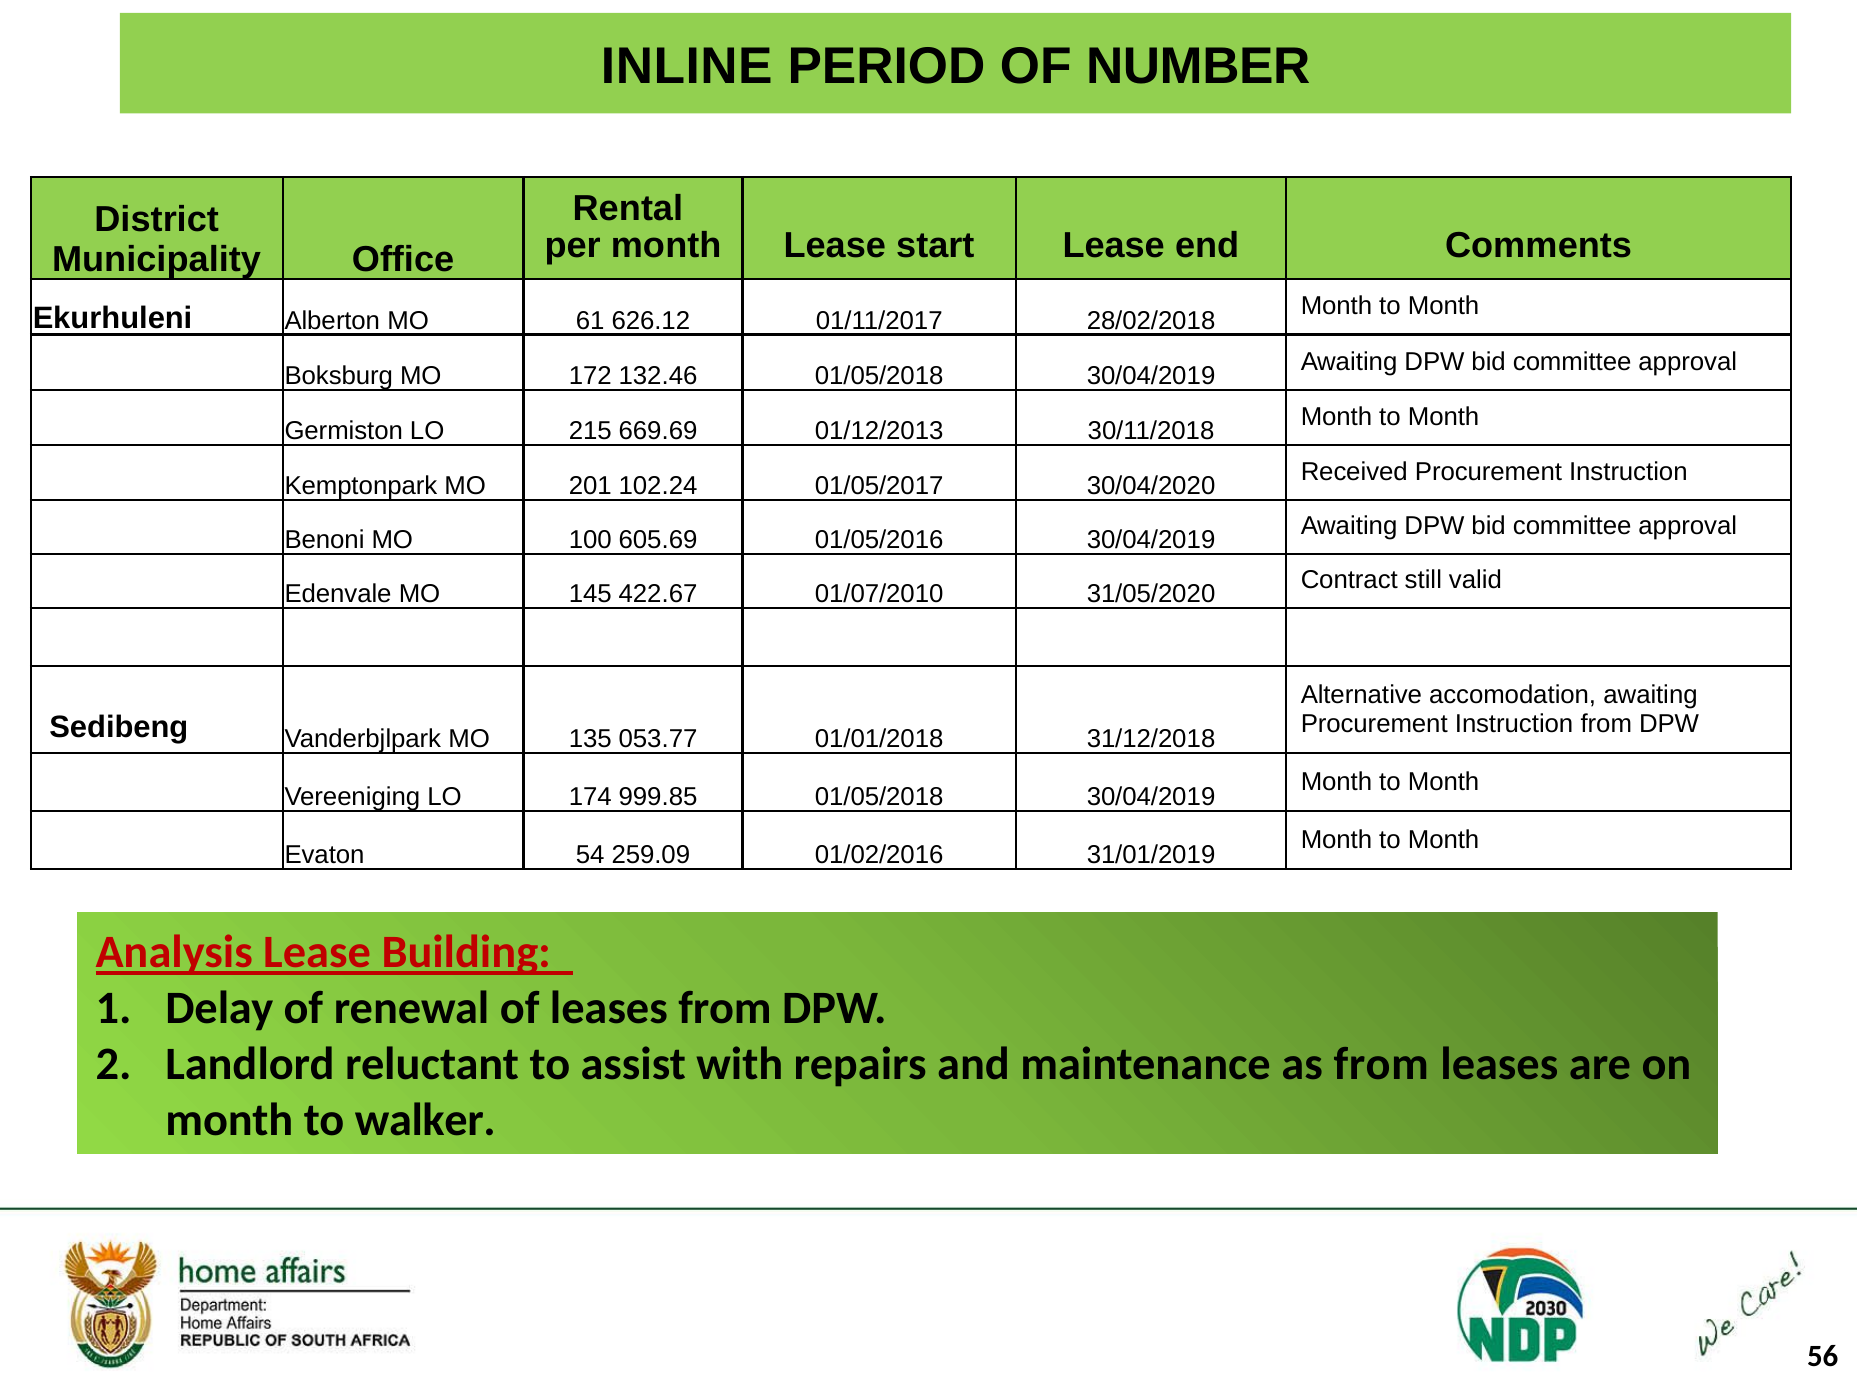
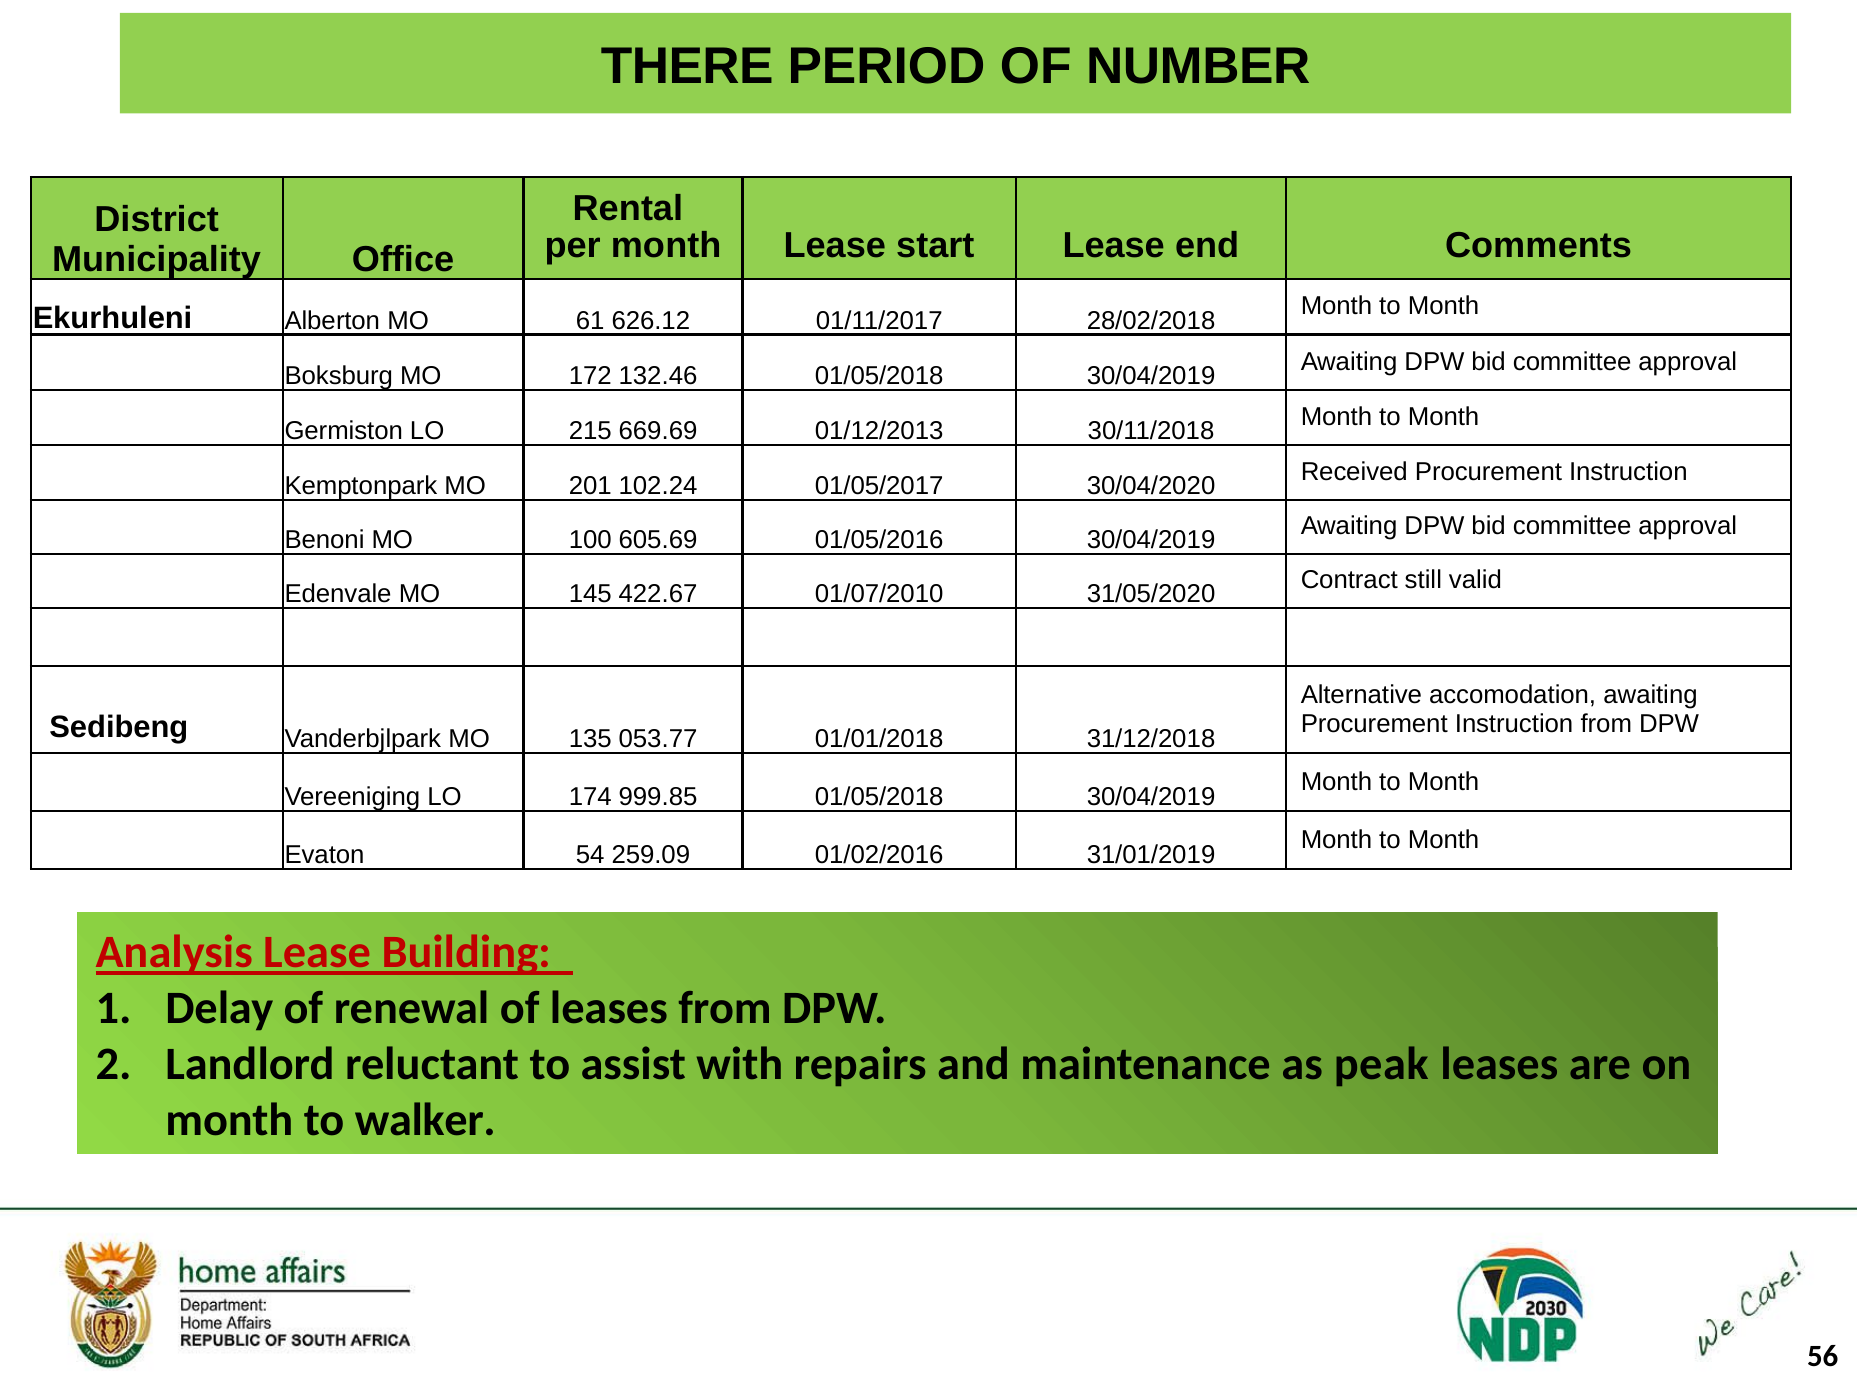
INLINE: INLINE -> THERE
as from: from -> peak
